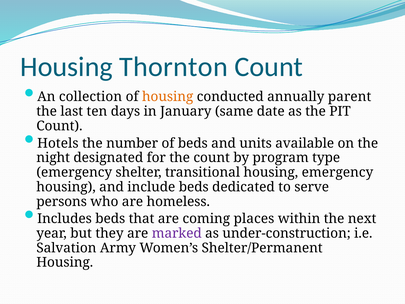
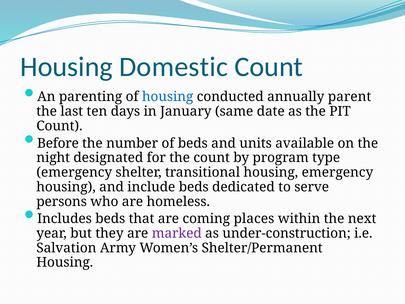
Thornton: Thornton -> Domestic
collection: collection -> parenting
housing at (168, 97) colour: orange -> blue
Hotels: Hotels -> Before
